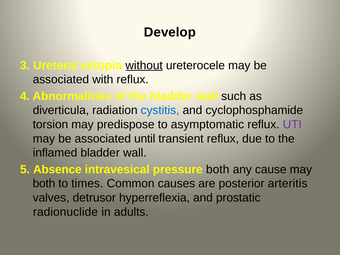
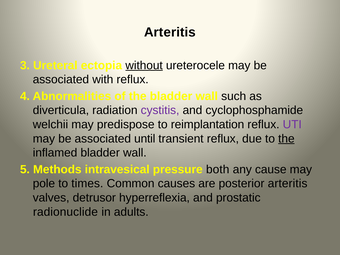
Develop at (170, 32): Develop -> Arteritis
cystitis colour: blue -> purple
torsion: torsion -> welchii
asymptomatic: asymptomatic -> reimplantation
the at (286, 139) underline: none -> present
Absence: Absence -> Methods
both at (44, 184): both -> pole
